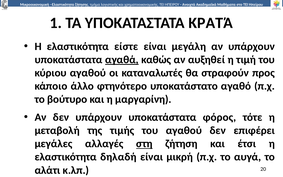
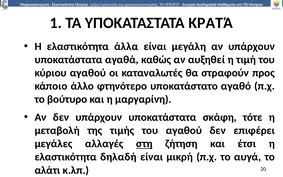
είστε: είστε -> άλλα
αγαθά underline: present -> none
φόρος: φόρος -> σκάφη
